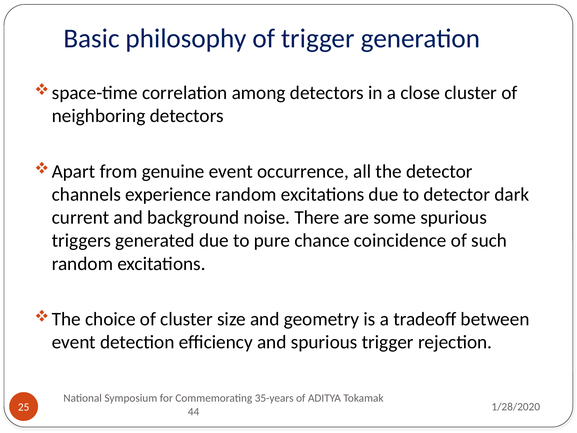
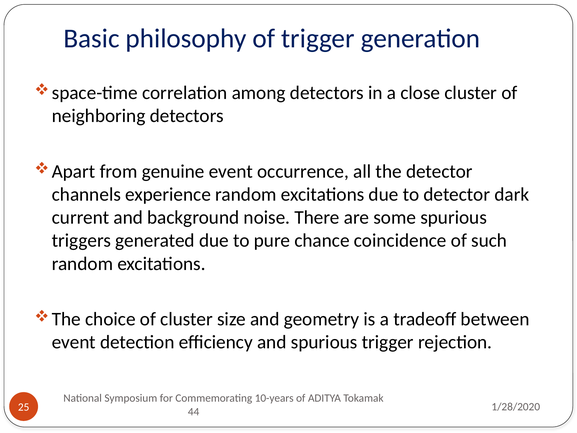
35-years: 35-years -> 10-years
